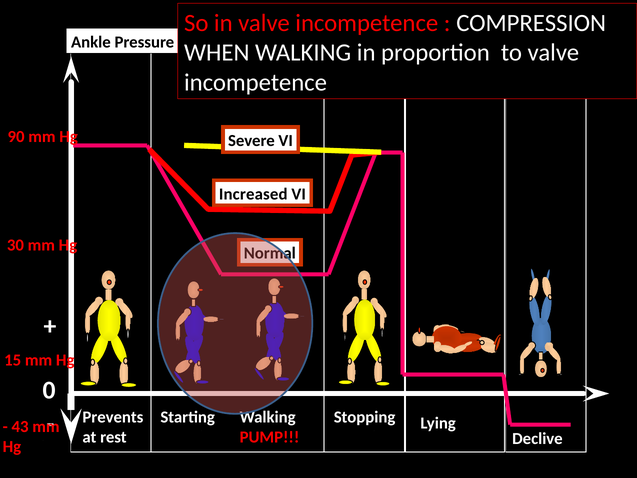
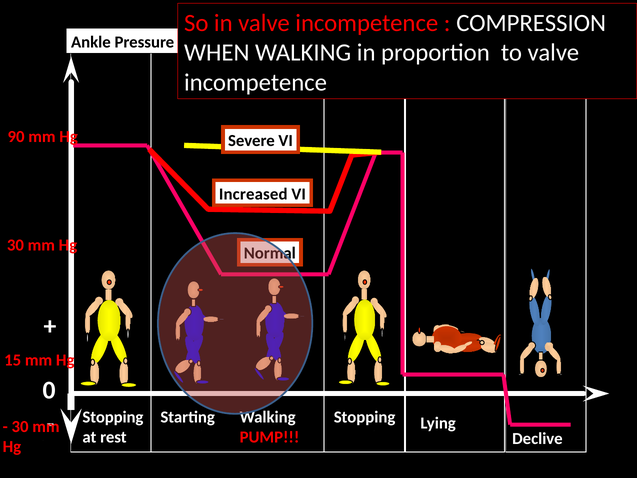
Prevents at (113, 417): Prevents -> Stopping
43 at (20, 427): 43 -> 30
